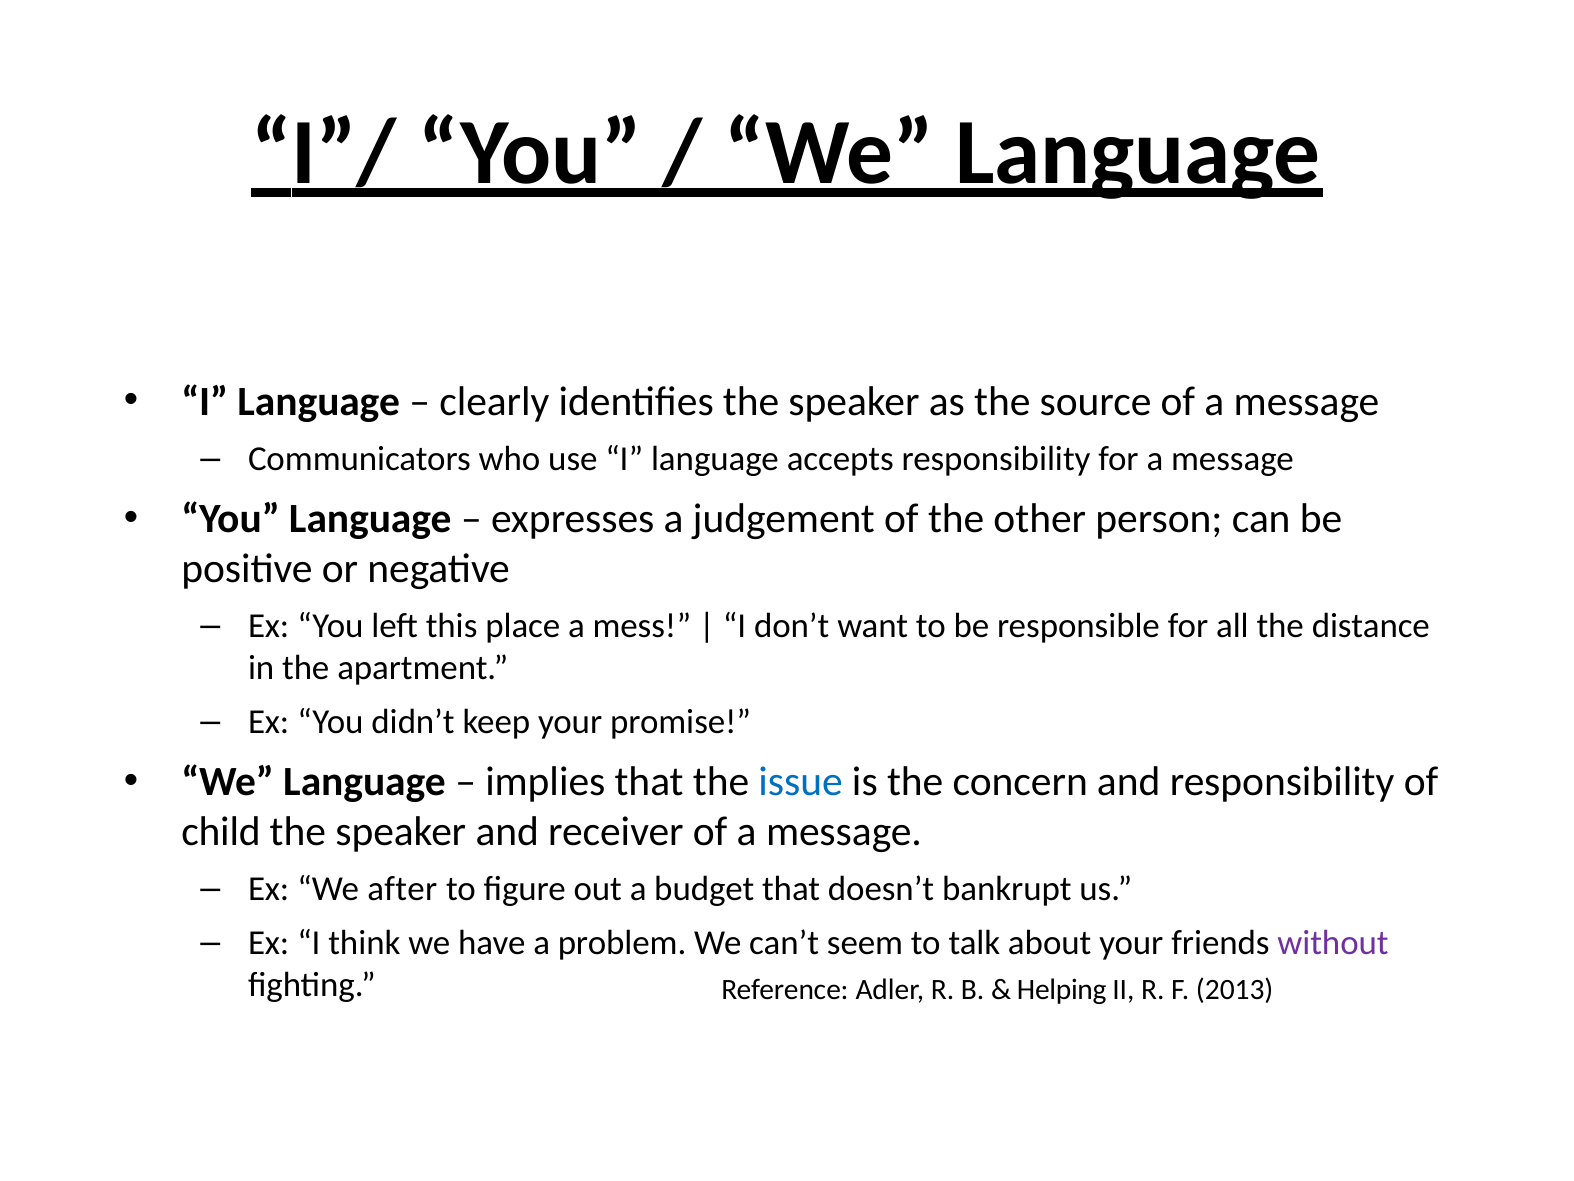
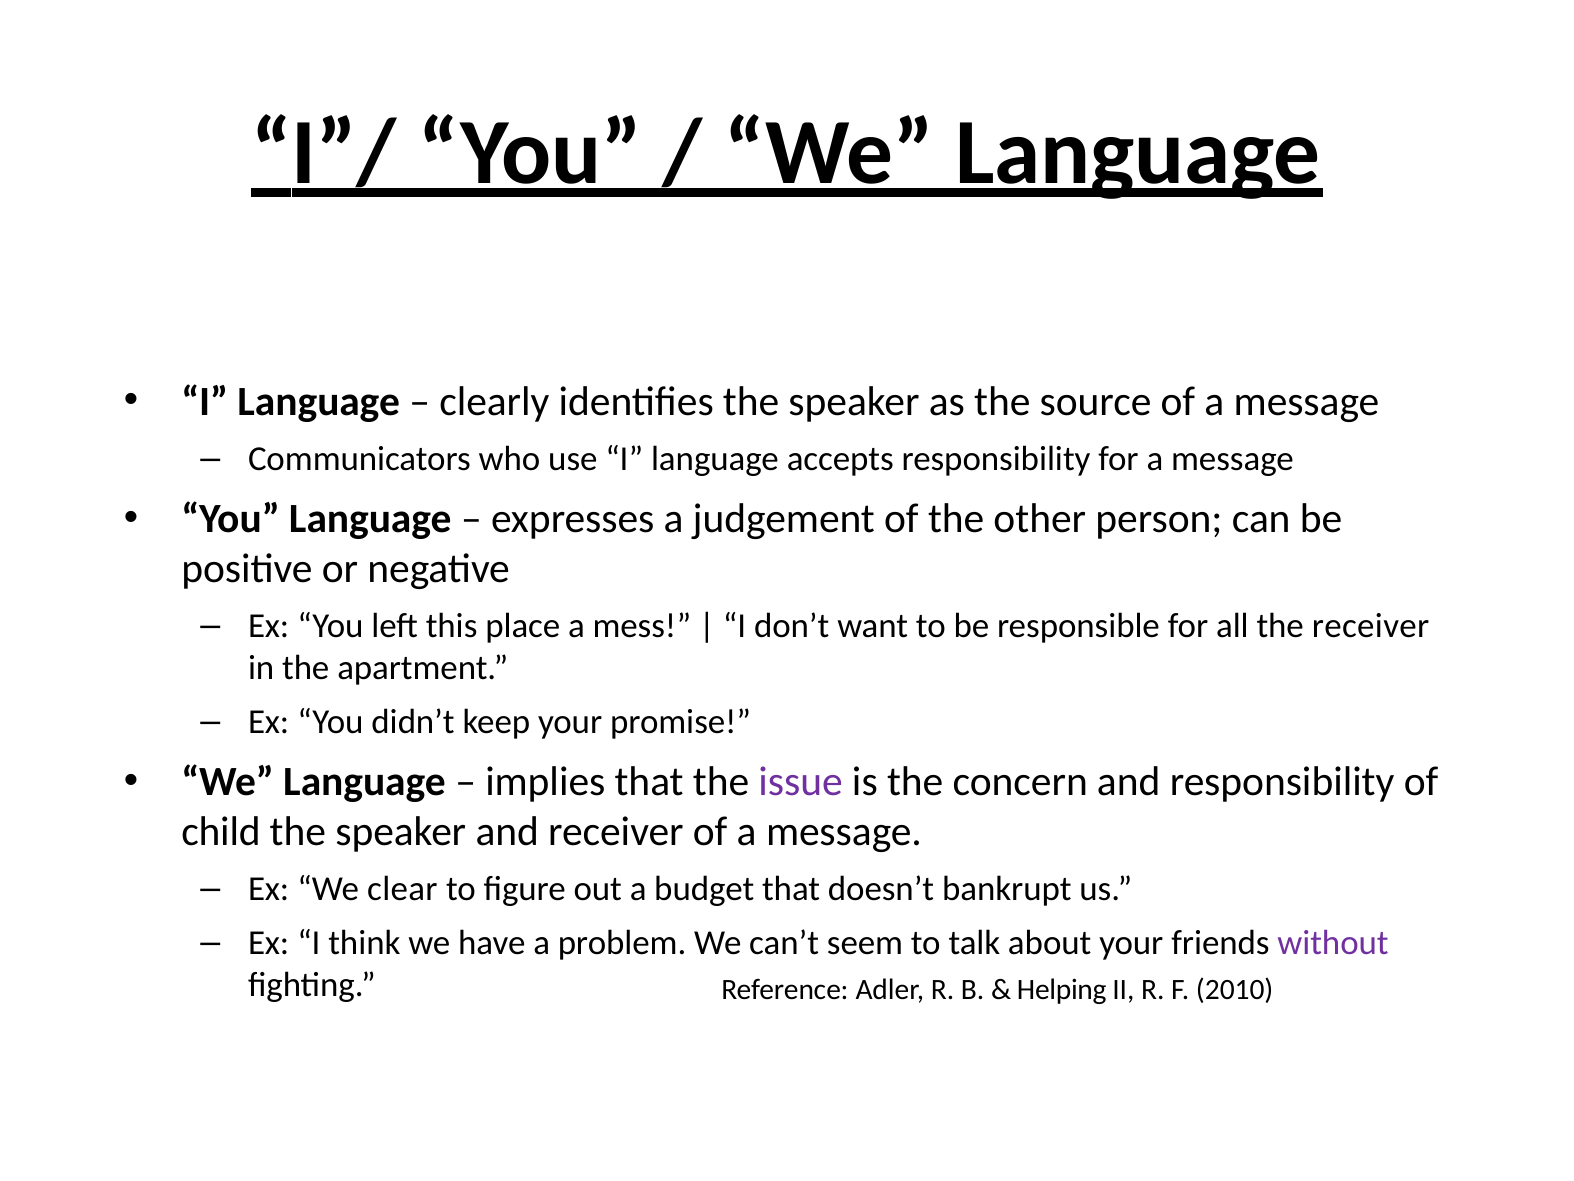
the distance: distance -> receiver
issue colour: blue -> purple
after: after -> clear
2013: 2013 -> 2010
